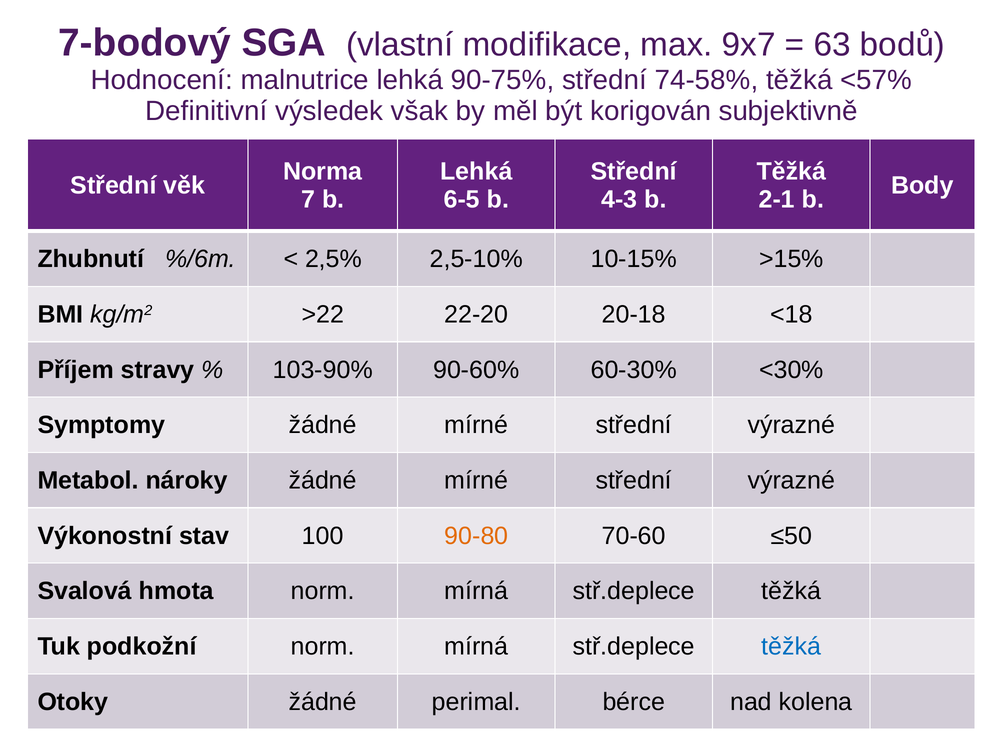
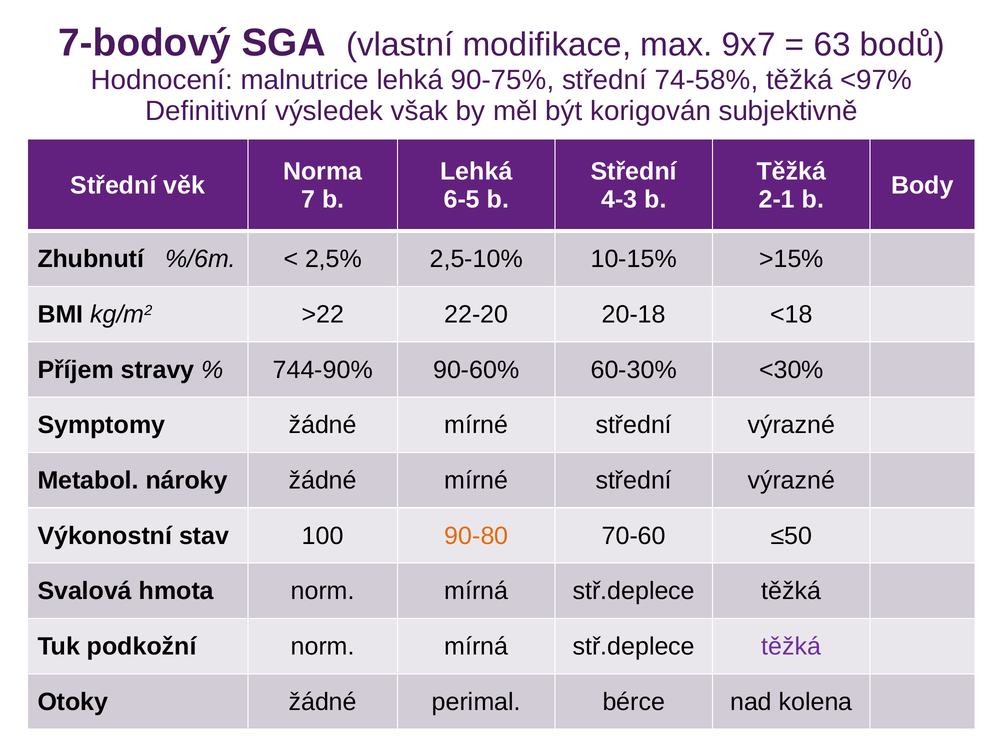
<57%: <57% -> <97%
103-90%: 103-90% -> 744-90%
těžká at (791, 647) colour: blue -> purple
